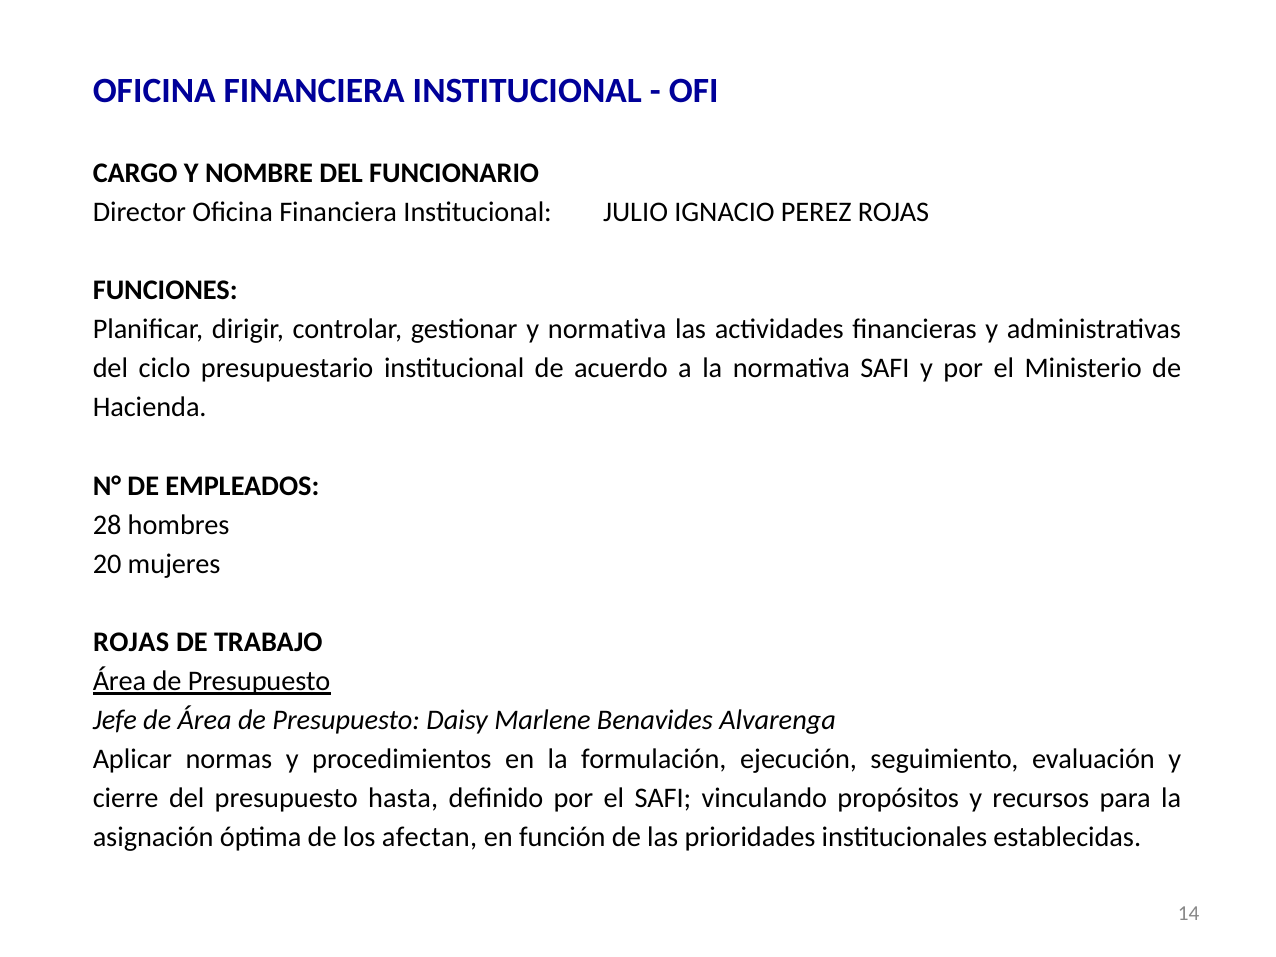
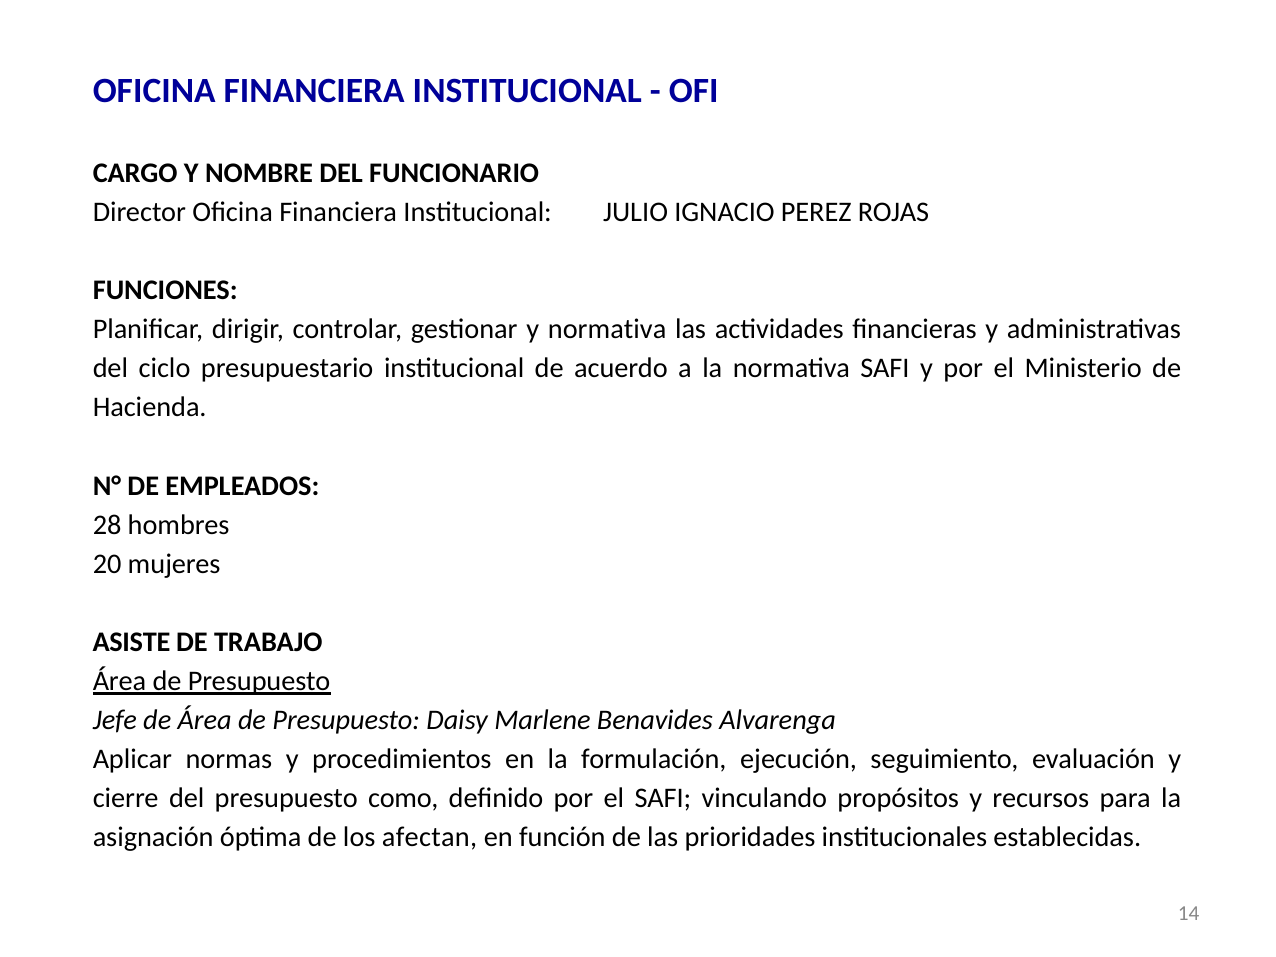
ROJAS at (131, 642): ROJAS -> ASISTE
hasta: hasta -> como
